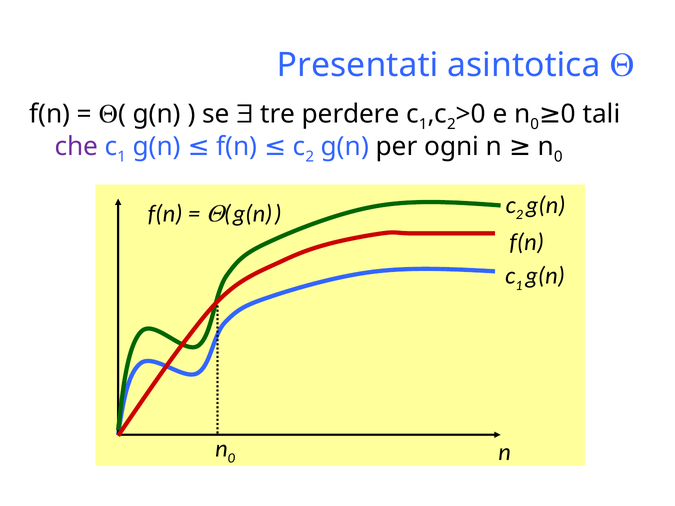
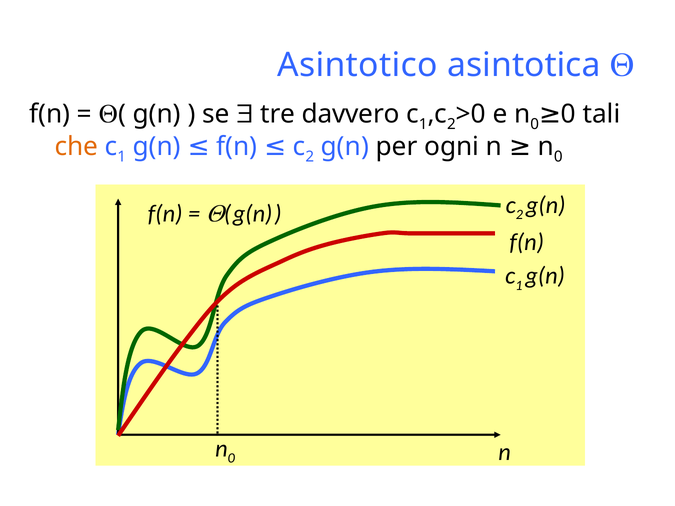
Presentati: Presentati -> Asintotico
perdere: perdere -> davvero
che colour: purple -> orange
